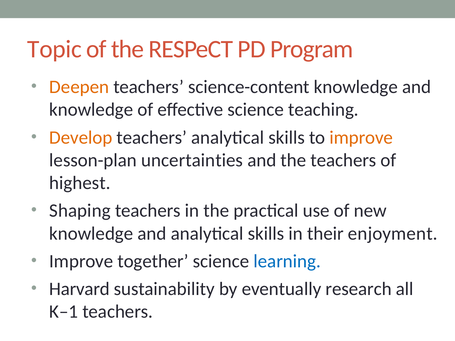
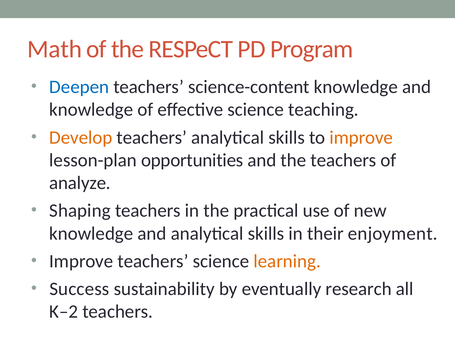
Topic: Topic -> Math
Deepen colour: orange -> blue
uncertainties: uncertainties -> opportunities
highest: highest -> analyze
Improve together: together -> teachers
learning colour: blue -> orange
Harvard: Harvard -> Success
K–1: K–1 -> K–2
